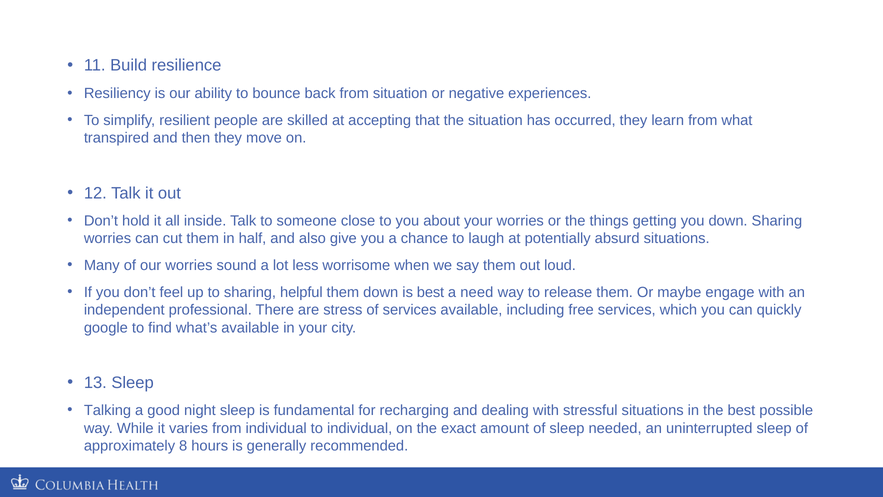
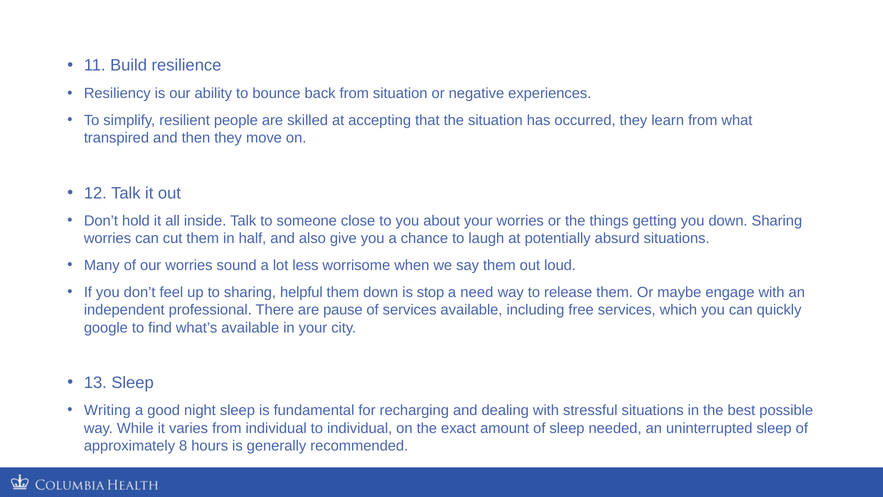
is best: best -> stop
stress: stress -> pause
Talking: Talking -> Writing
